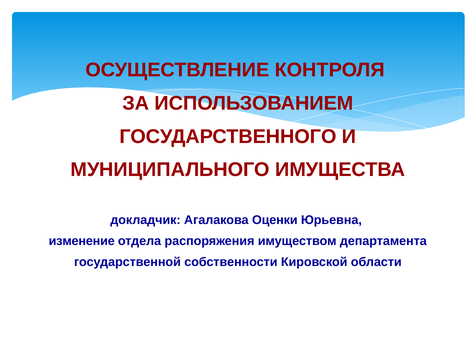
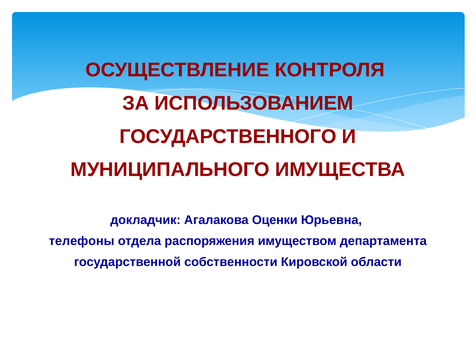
изменение: изменение -> телефоны
